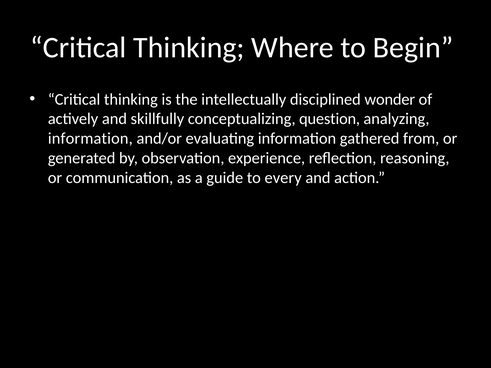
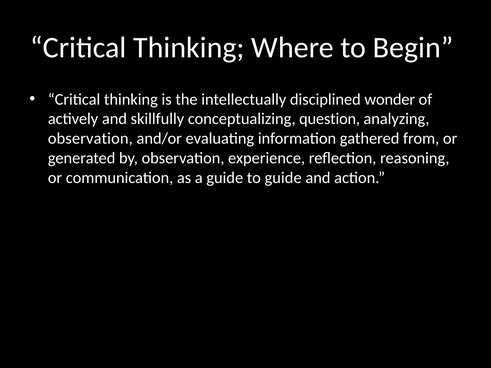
information at (90, 139): information -> observation
to every: every -> guide
